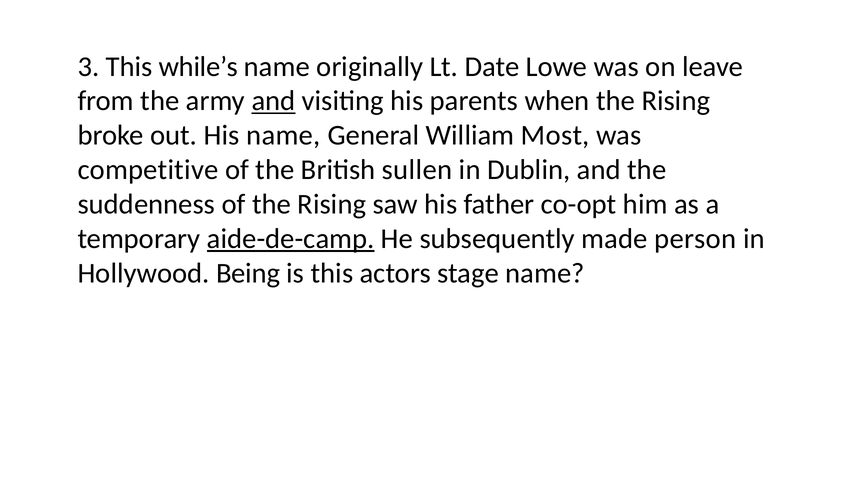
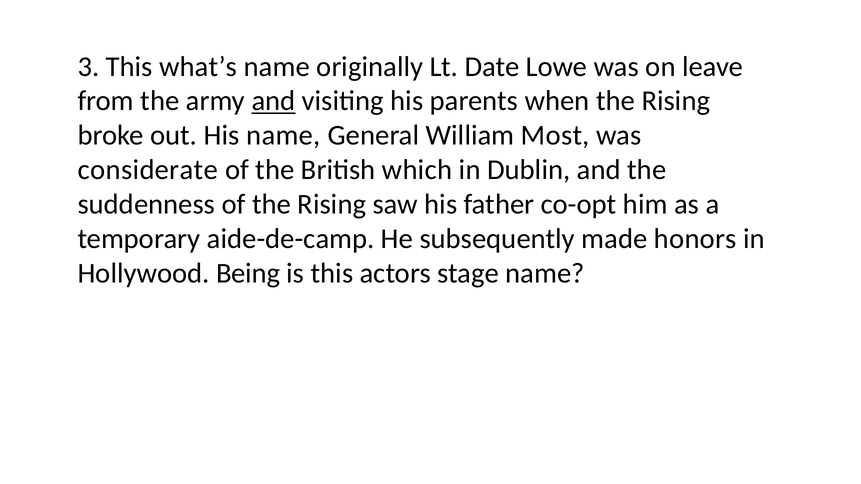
while’s: while’s -> what’s
competitive: competitive -> considerate
sullen: sullen -> which
aide-de-camp underline: present -> none
person: person -> honors
